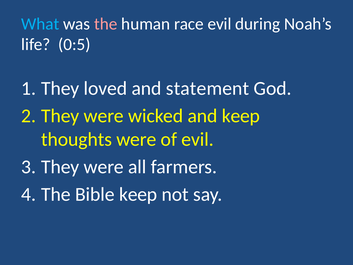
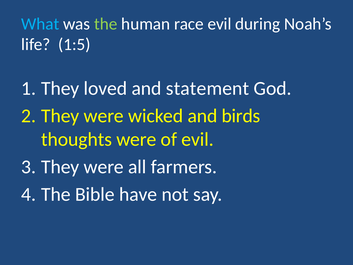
the at (106, 24) colour: pink -> light green
0:5: 0:5 -> 1:5
and keep: keep -> birds
Bible keep: keep -> have
